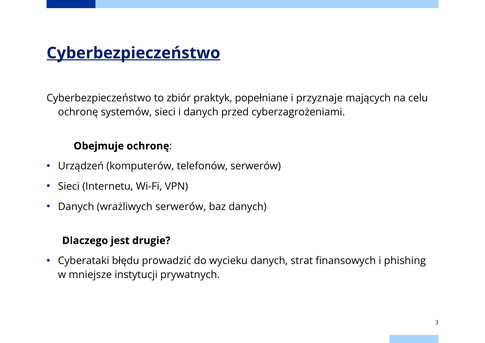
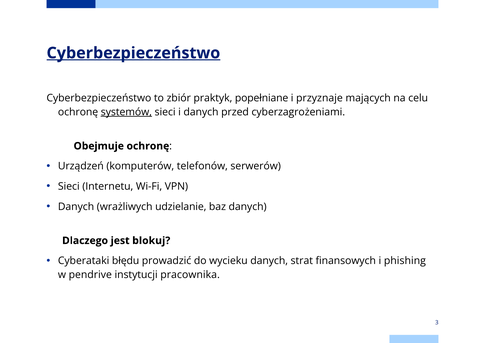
systemów underline: none -> present
wrażliwych serwerów: serwerów -> udzielanie
drugie: drugie -> blokuj
mniejsze: mniejsze -> pendrive
prywatnych: prywatnych -> pracownika
